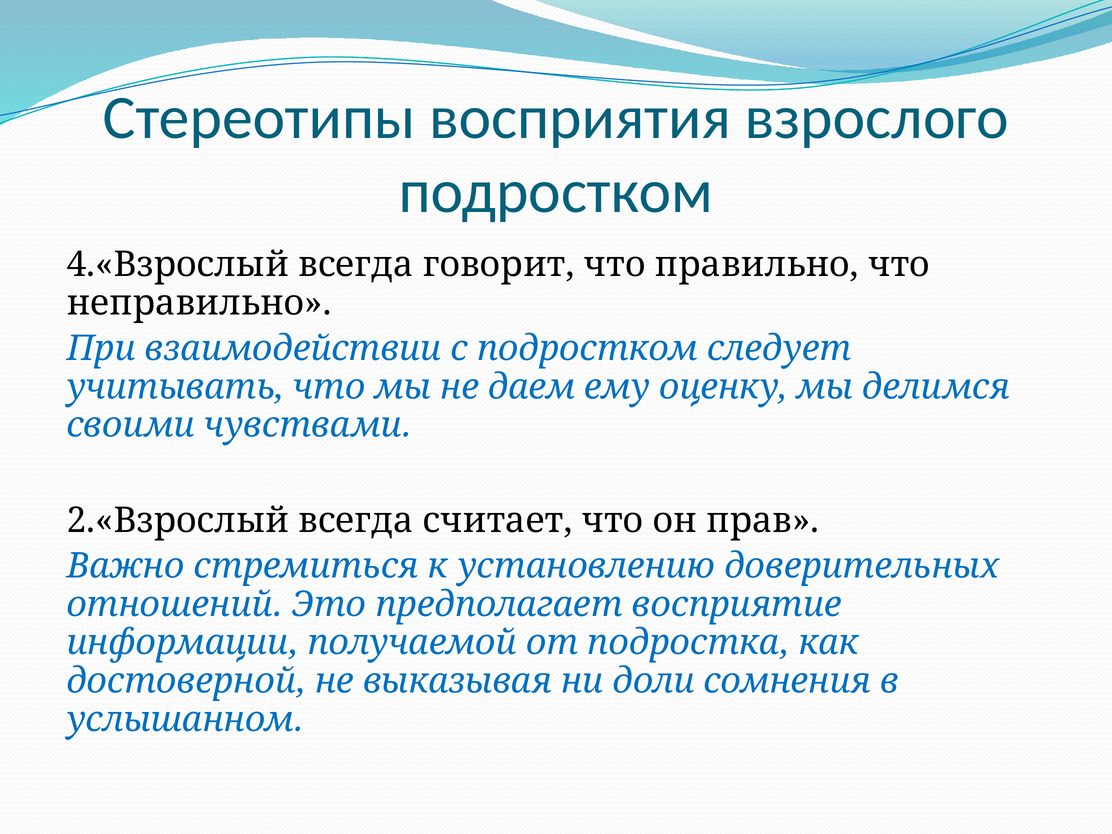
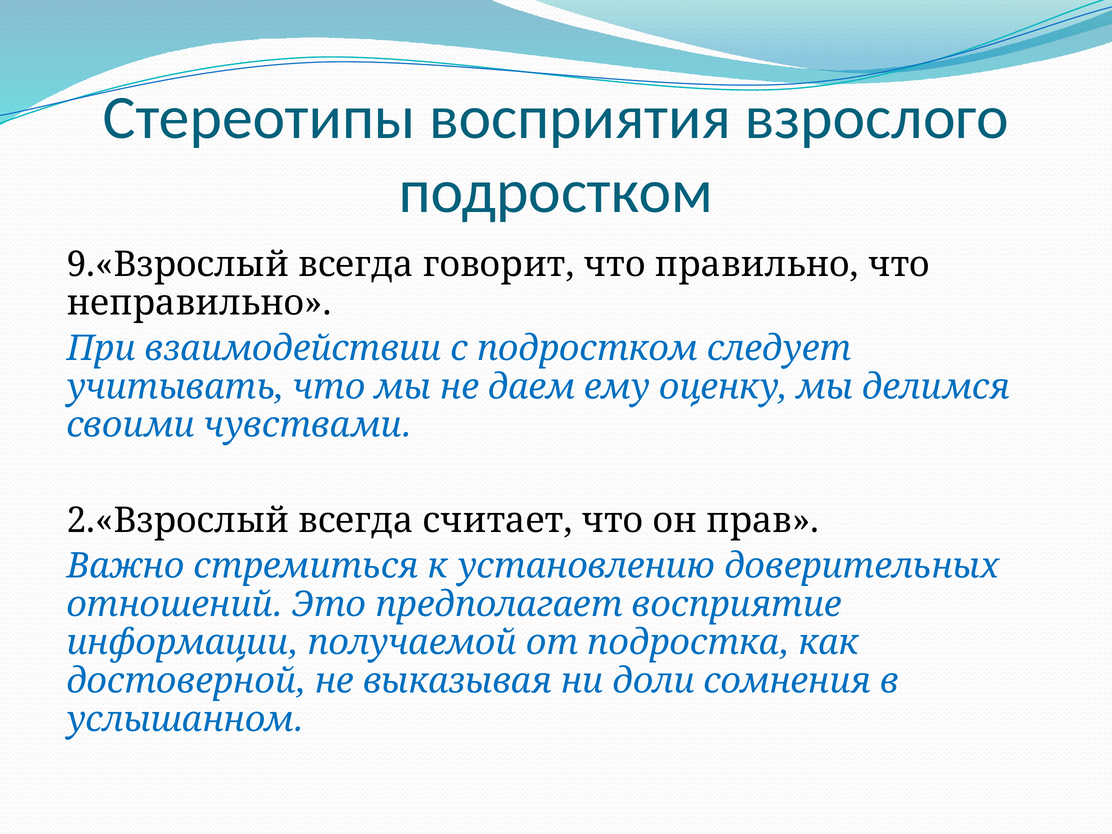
4.«Взрослый: 4.«Взрослый -> 9.«Взрослый
